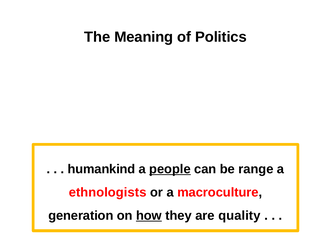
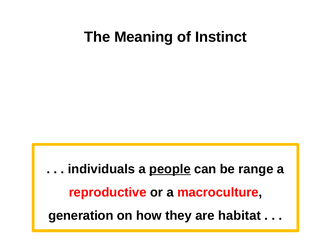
Politics: Politics -> Instinct
humankind: humankind -> individuals
ethnologists: ethnologists -> reproductive
how underline: present -> none
quality: quality -> habitat
